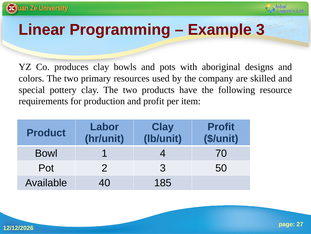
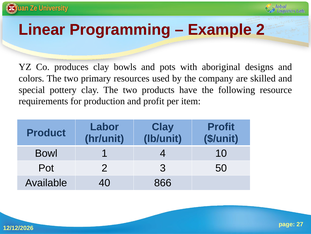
Example 3: 3 -> 2
70: 70 -> 10
185: 185 -> 866
